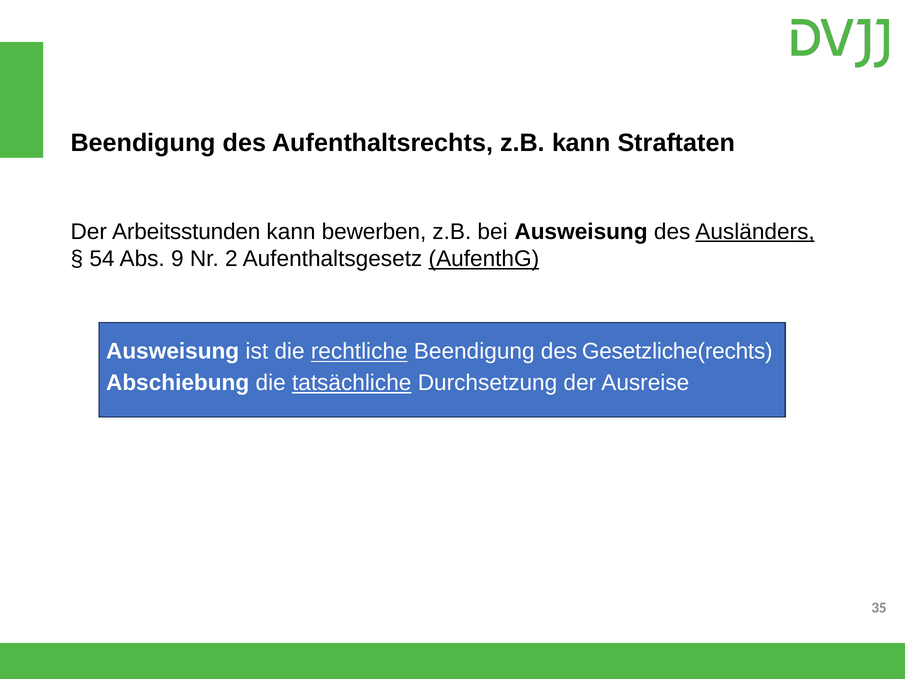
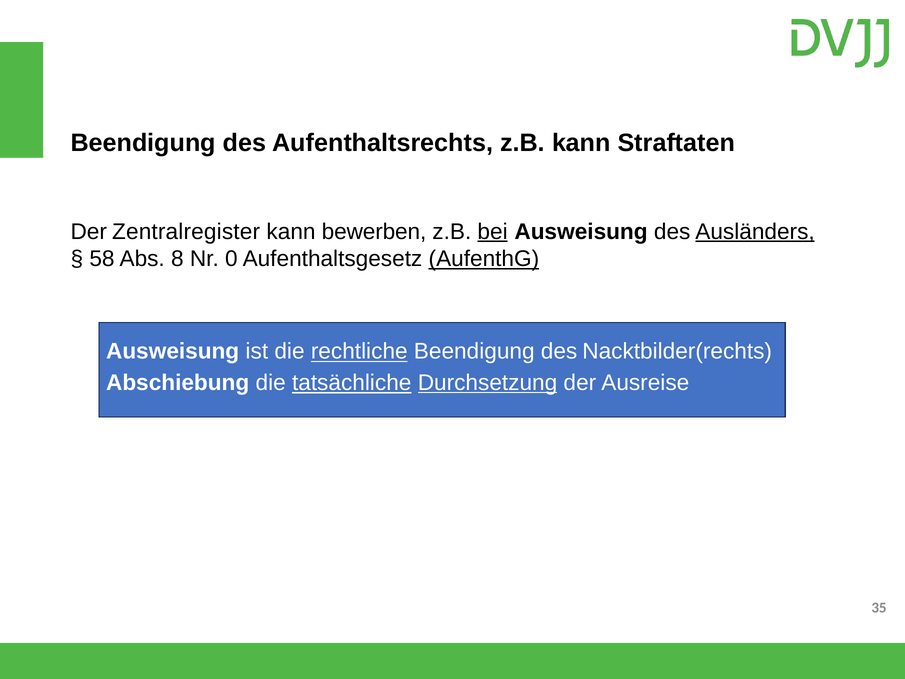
Arbeitsstunden: Arbeitsstunden -> Zentralregister
bei underline: none -> present
54: 54 -> 58
9: 9 -> 8
2: 2 -> 0
Gesetzliche(rechts: Gesetzliche(rechts -> Nacktbilder(rechts
Durchsetzung underline: none -> present
